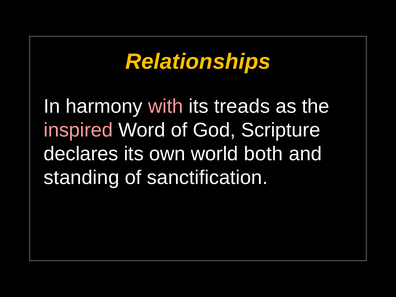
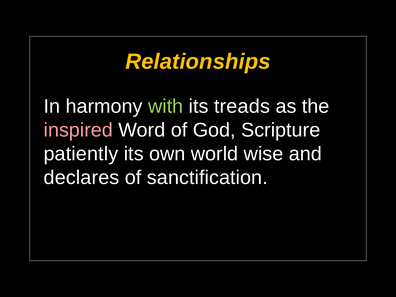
with colour: pink -> light green
declares: declares -> patiently
both: both -> wise
standing: standing -> declares
